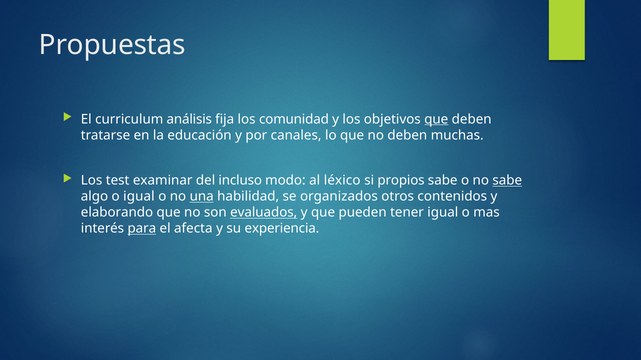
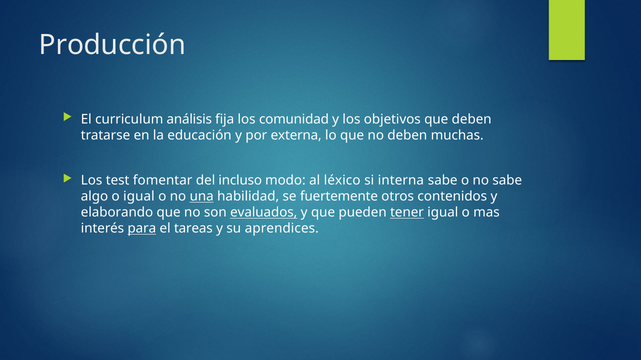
Propuestas: Propuestas -> Producción
que at (436, 119) underline: present -> none
canales: canales -> externa
examinar: examinar -> fomentar
propios: propios -> interna
sabe at (507, 181) underline: present -> none
organizados: organizados -> fuertemente
tener underline: none -> present
afecta: afecta -> tareas
experiencia: experiencia -> aprendices
